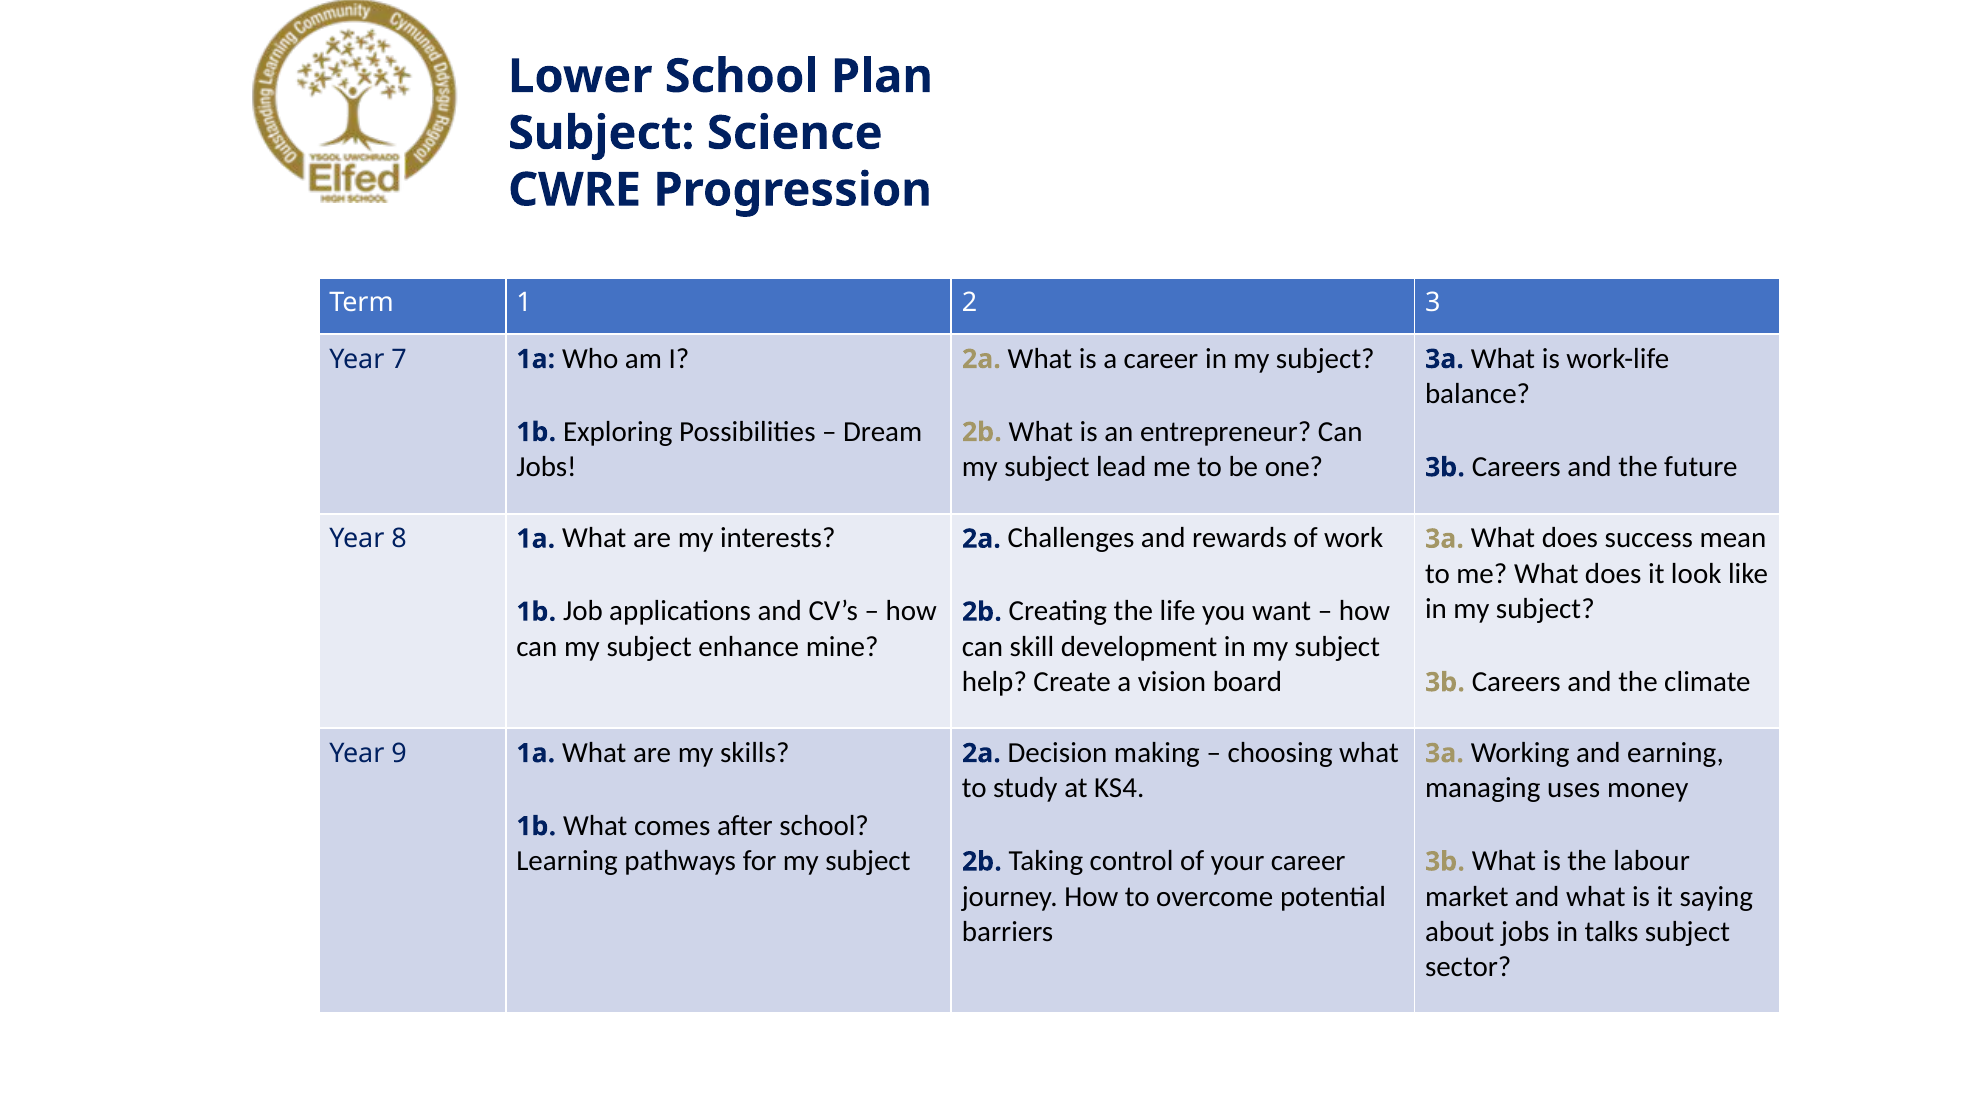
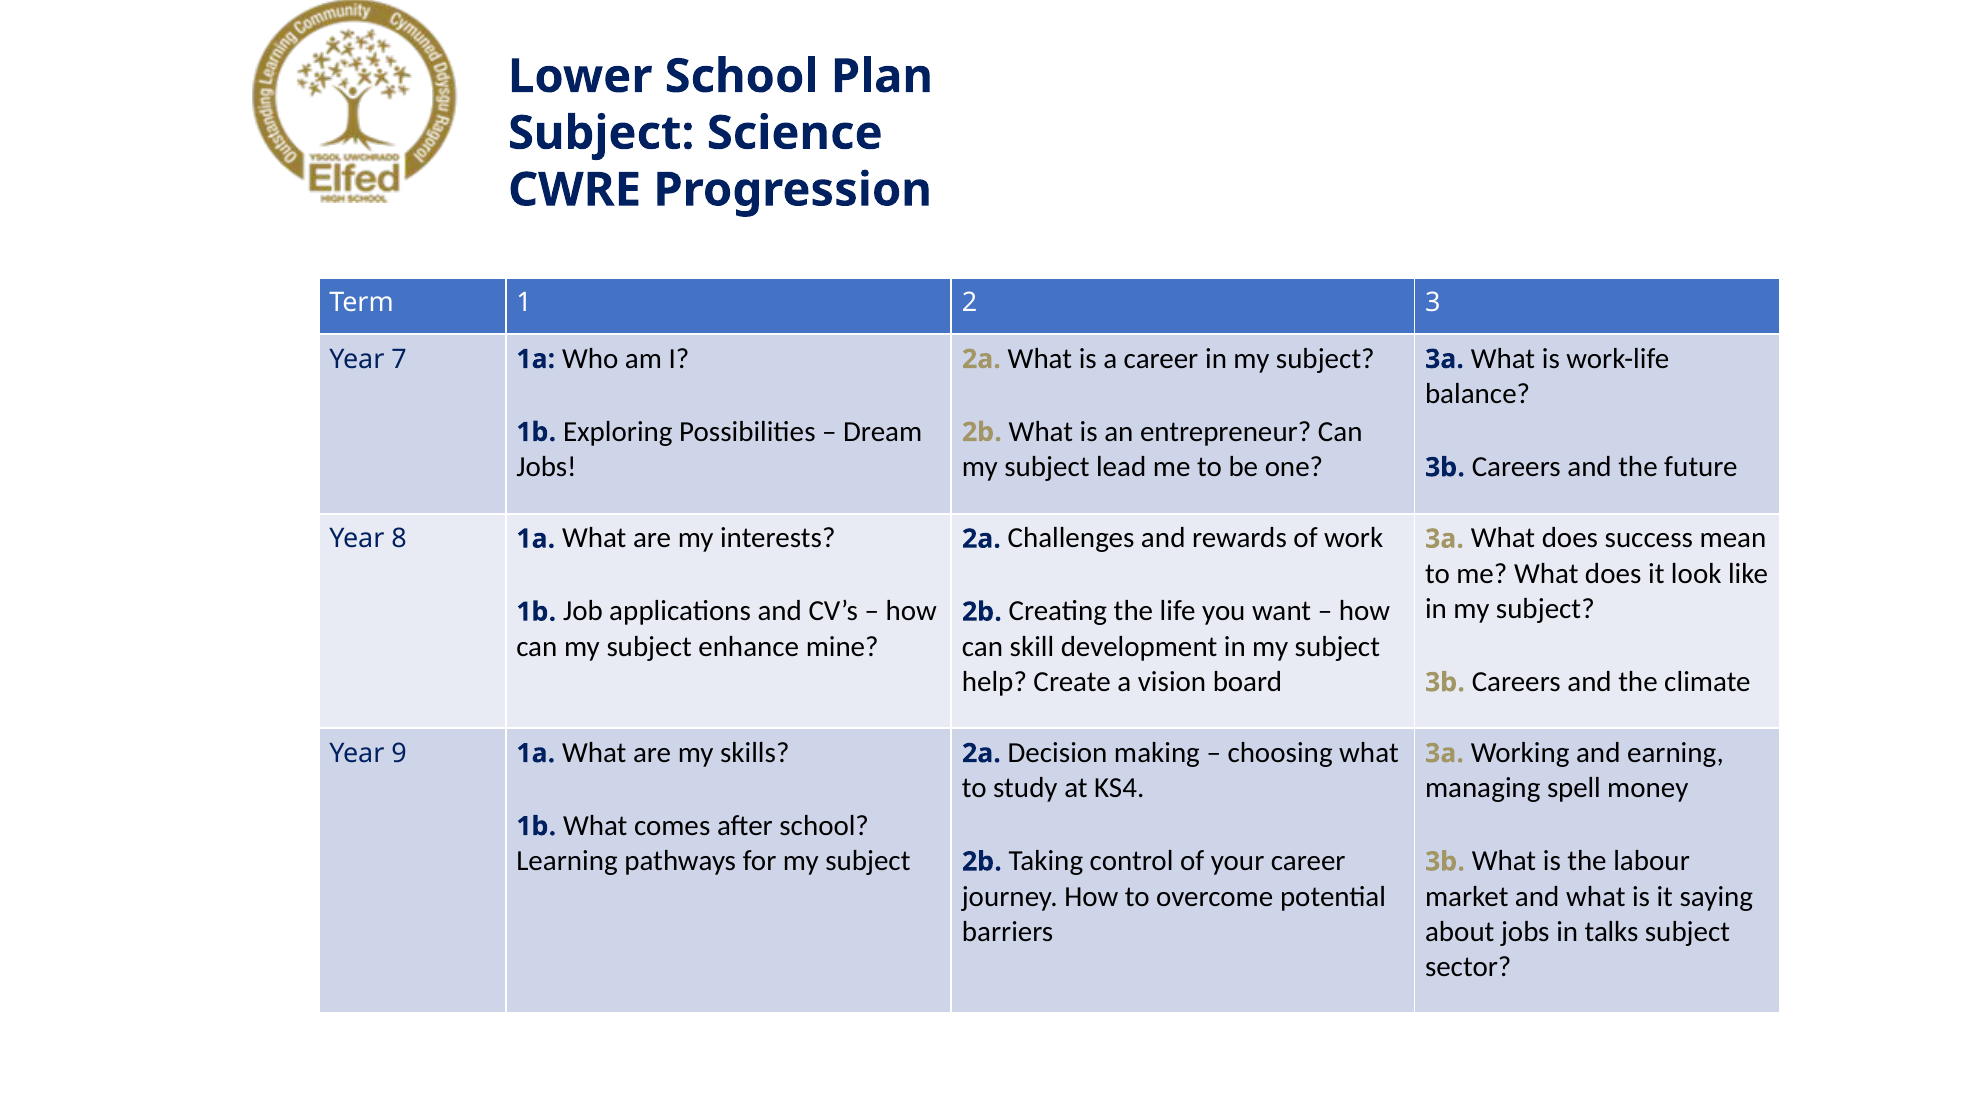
uses: uses -> spell
